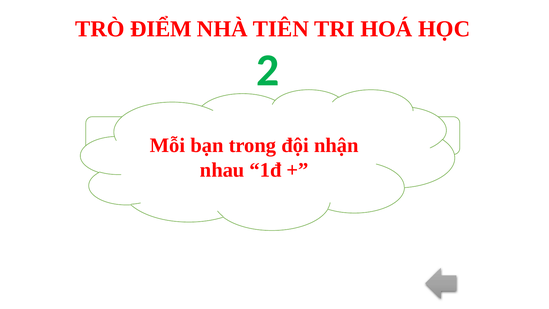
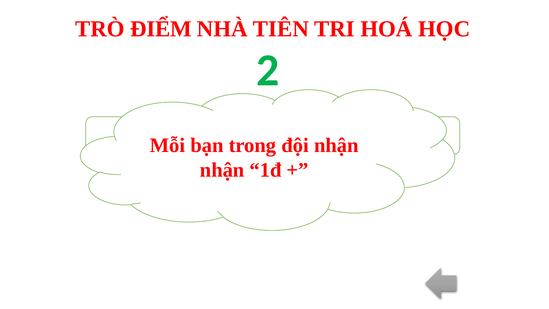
nhau at (222, 170): nhau -> nhận
